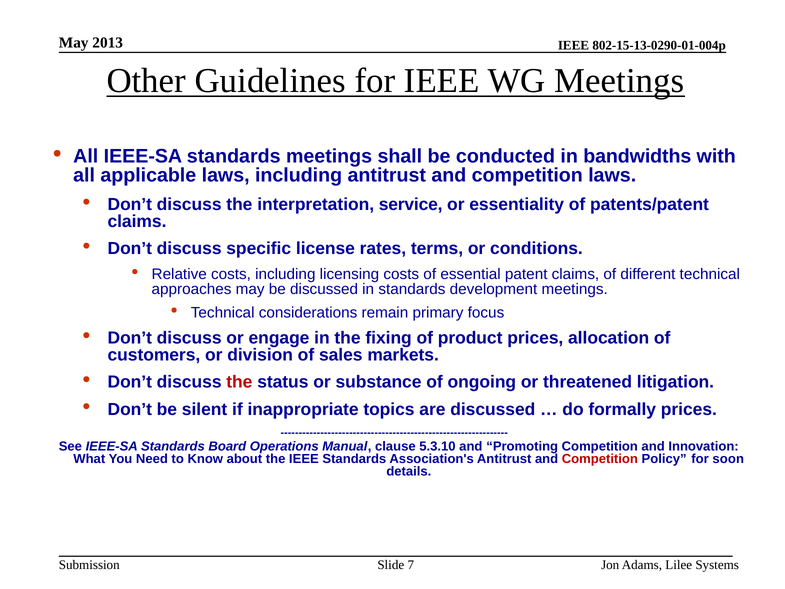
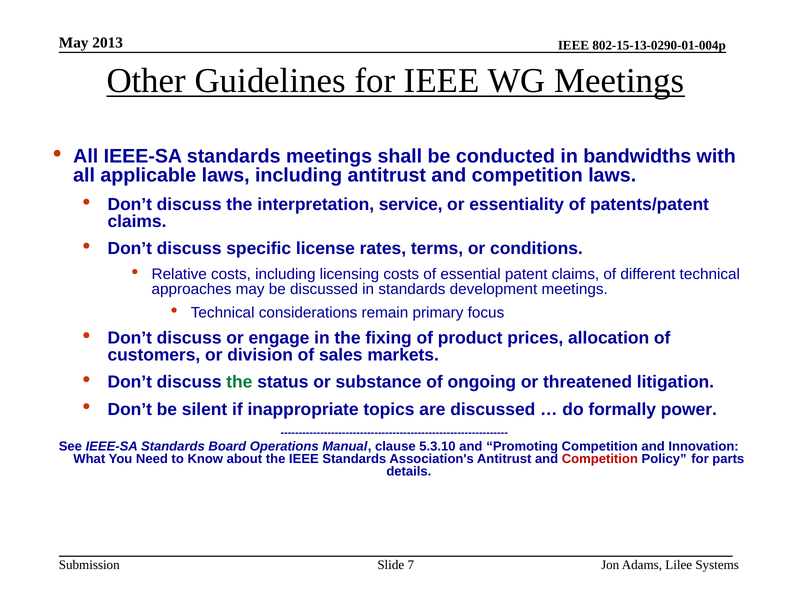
the at (239, 382) colour: red -> green
formally prices: prices -> power
soon: soon -> parts
